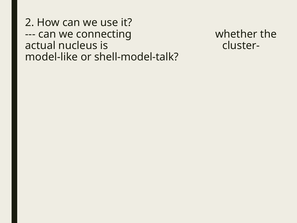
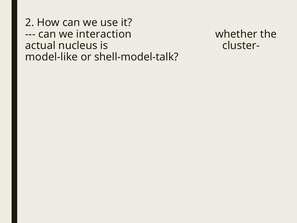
connecting: connecting -> interaction
